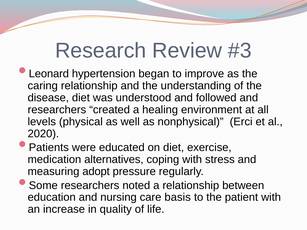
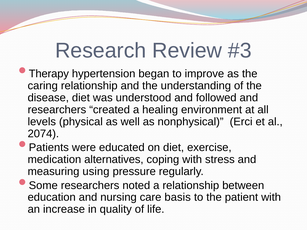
Leonard: Leonard -> Therapy
2020: 2020 -> 2074
adopt: adopt -> using
